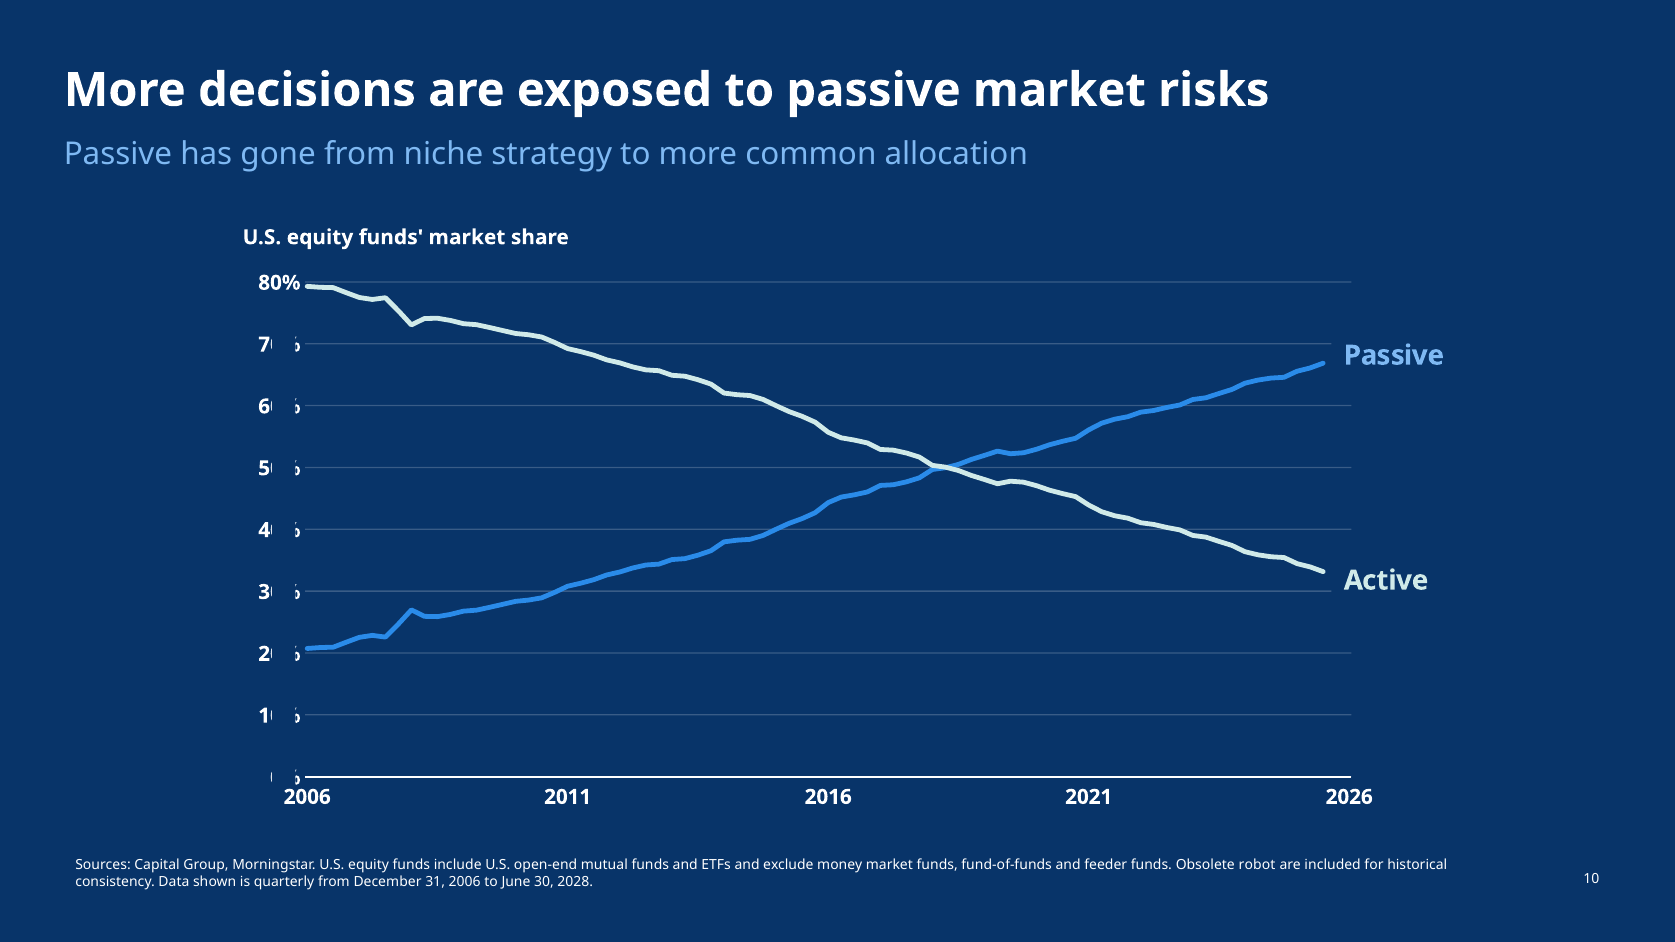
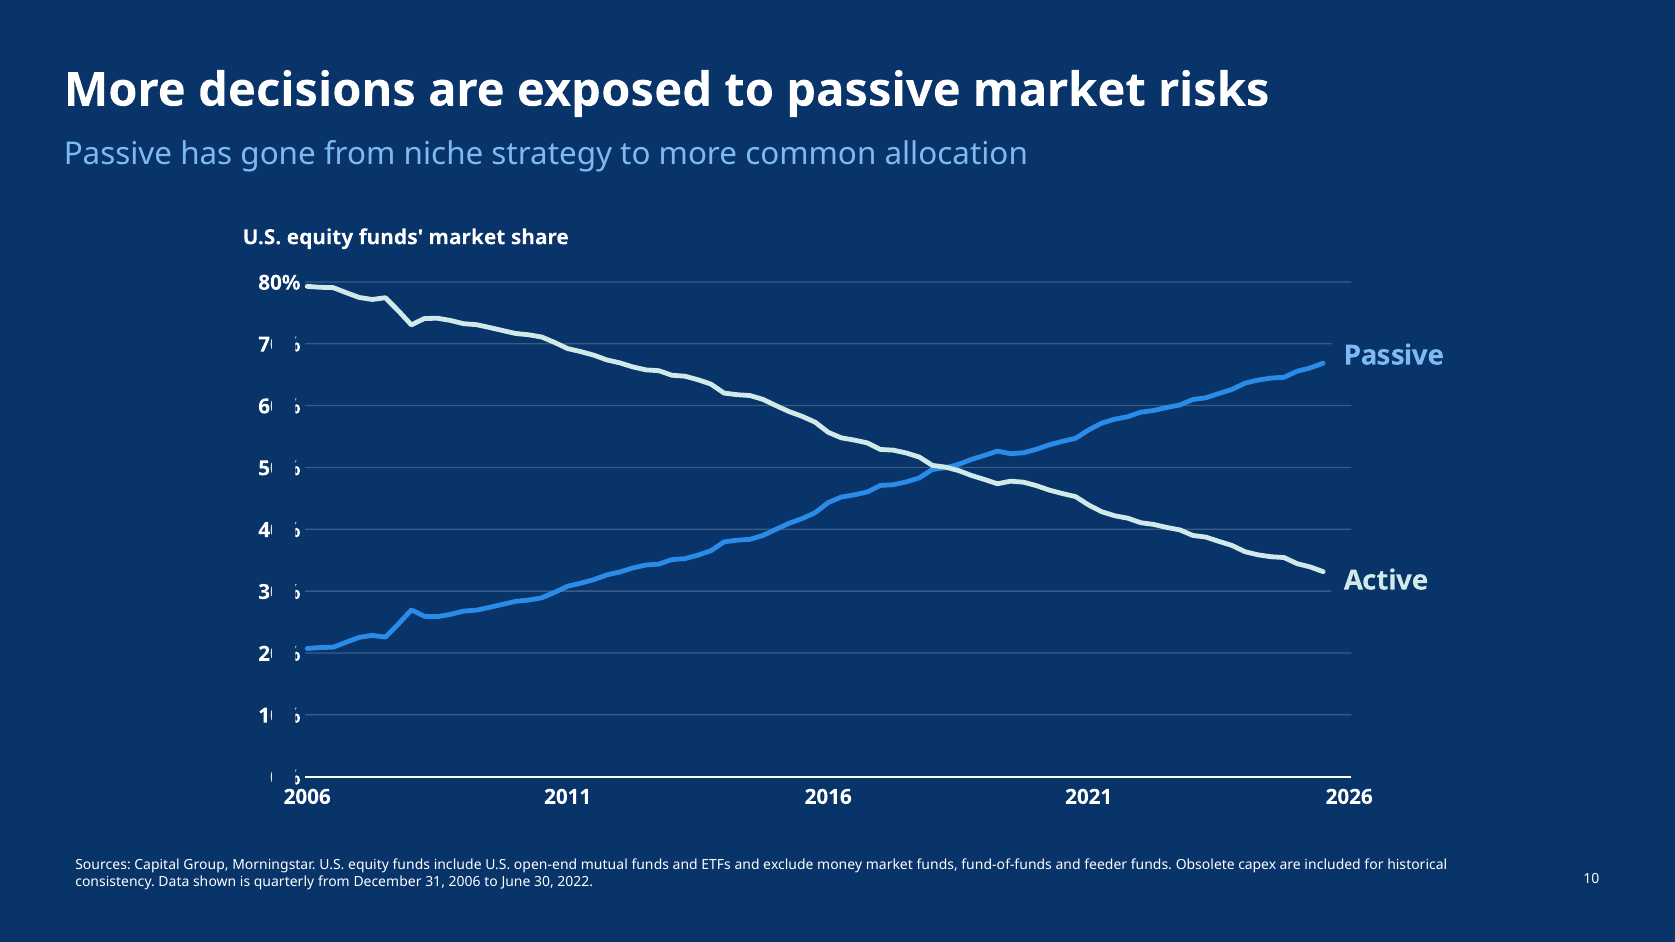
robot: robot -> capex
2028: 2028 -> 2022
